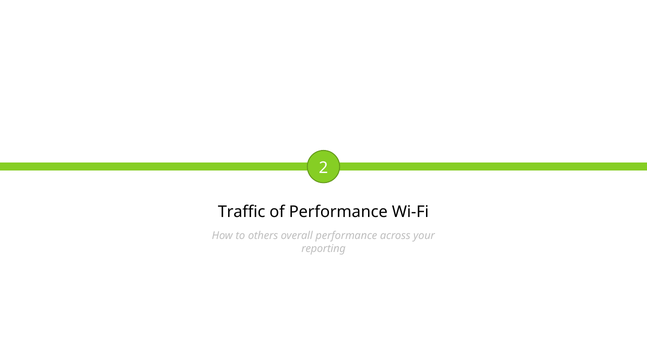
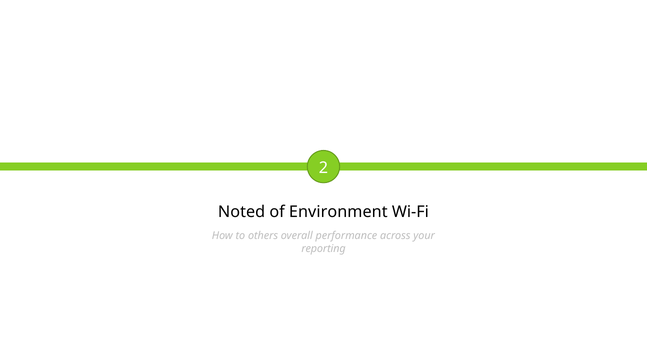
Traffic: Traffic -> Noted
of Performance: Performance -> Environment
